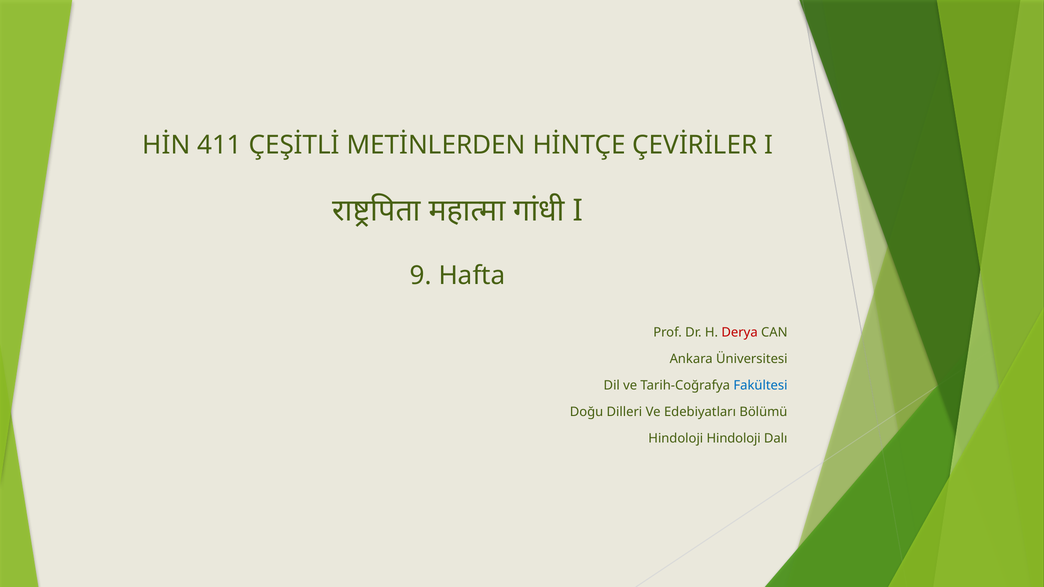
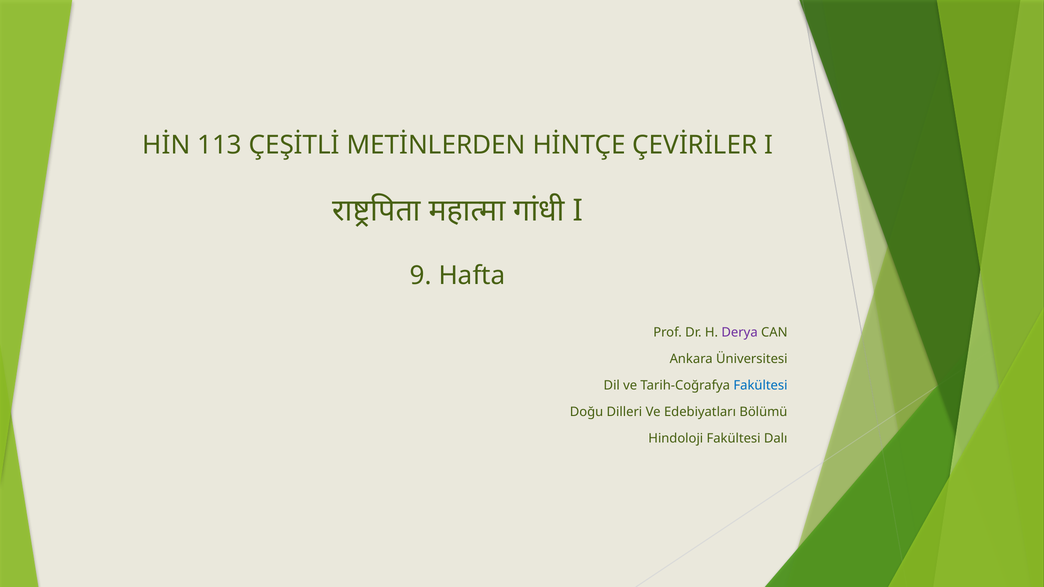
411: 411 -> 113
Derya colour: red -> purple
Hindoloji Hindoloji: Hindoloji -> Fakültesi
